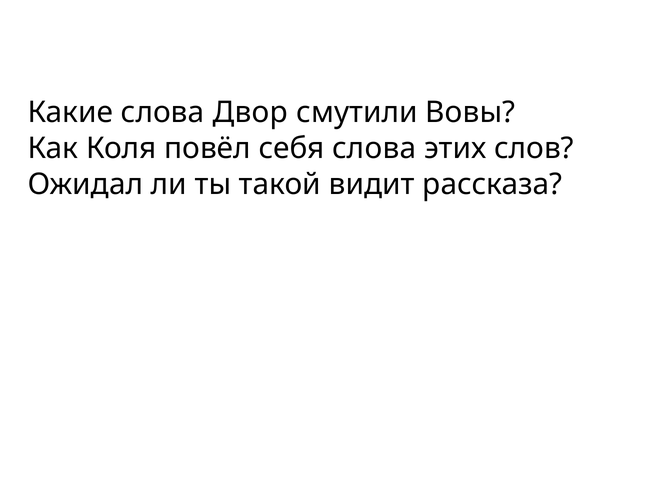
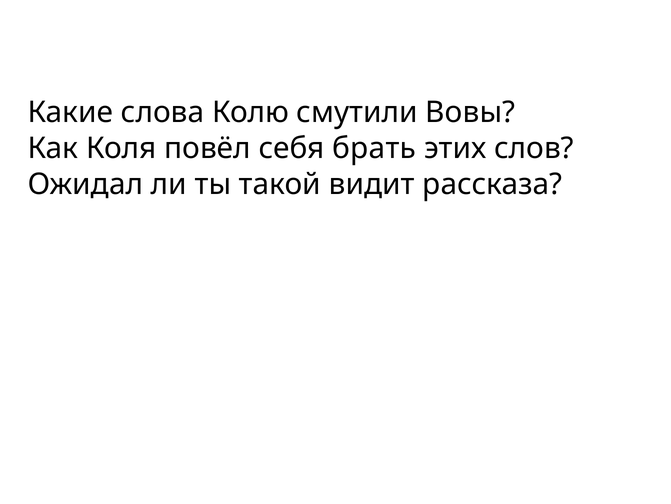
Двор: Двор -> Колю
себя слова: слова -> брать
